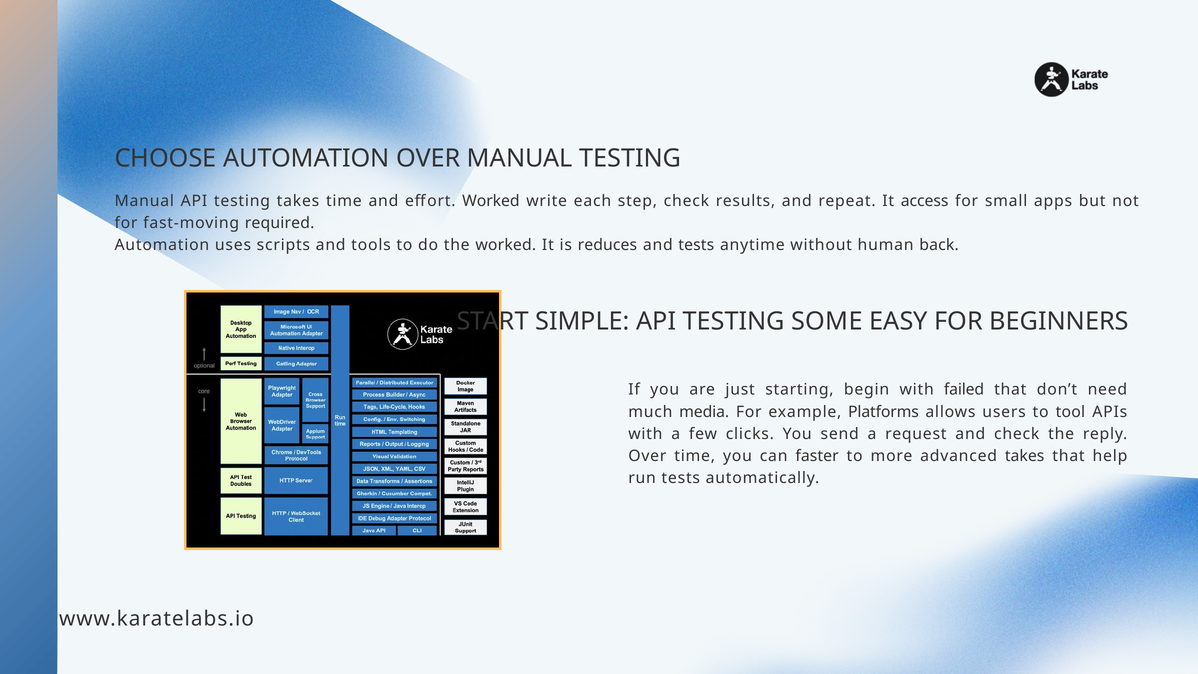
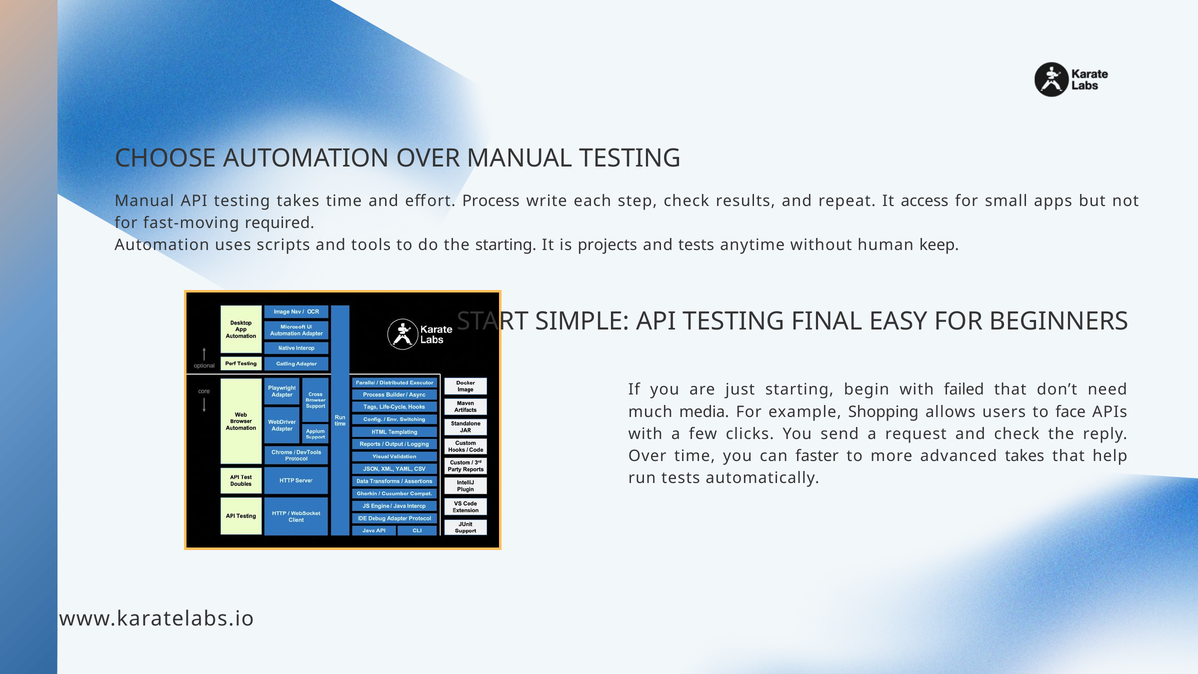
effort Worked: Worked -> Process
the worked: worked -> starting
reduces: reduces -> projects
back: back -> keep
SOME: SOME -> FINAL
Platforms: Platforms -> Shopping
tool: tool -> face
